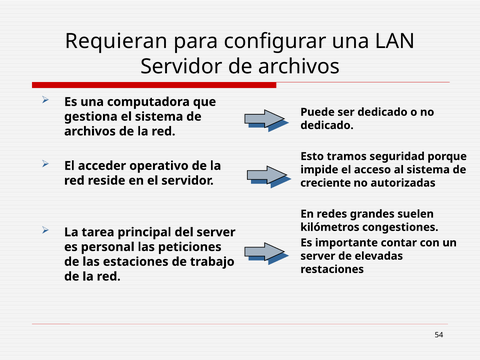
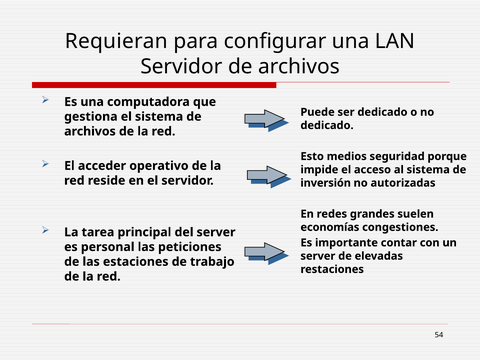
tramos: tramos -> medios
creciente: creciente -> inversión
kilómetros: kilómetros -> economías
